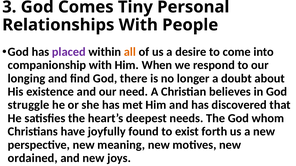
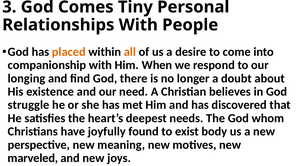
placed colour: purple -> orange
forth: forth -> body
ordained: ordained -> marveled
